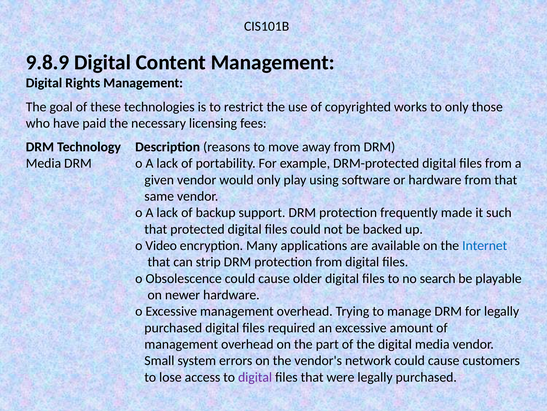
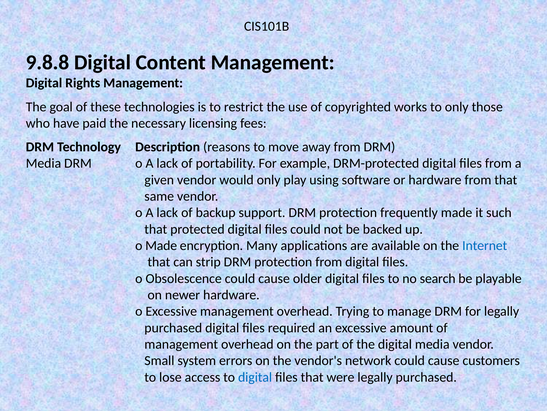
9.8.9: 9.8.9 -> 9.8.8
o Video: Video -> Made
digital at (255, 376) colour: purple -> blue
